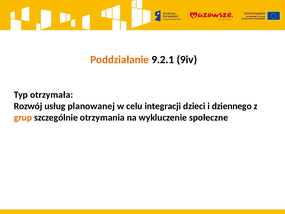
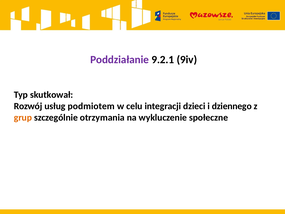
Poddziałanie colour: orange -> purple
otrzymała: otrzymała -> skutkował
planowanej: planowanej -> podmiotem
